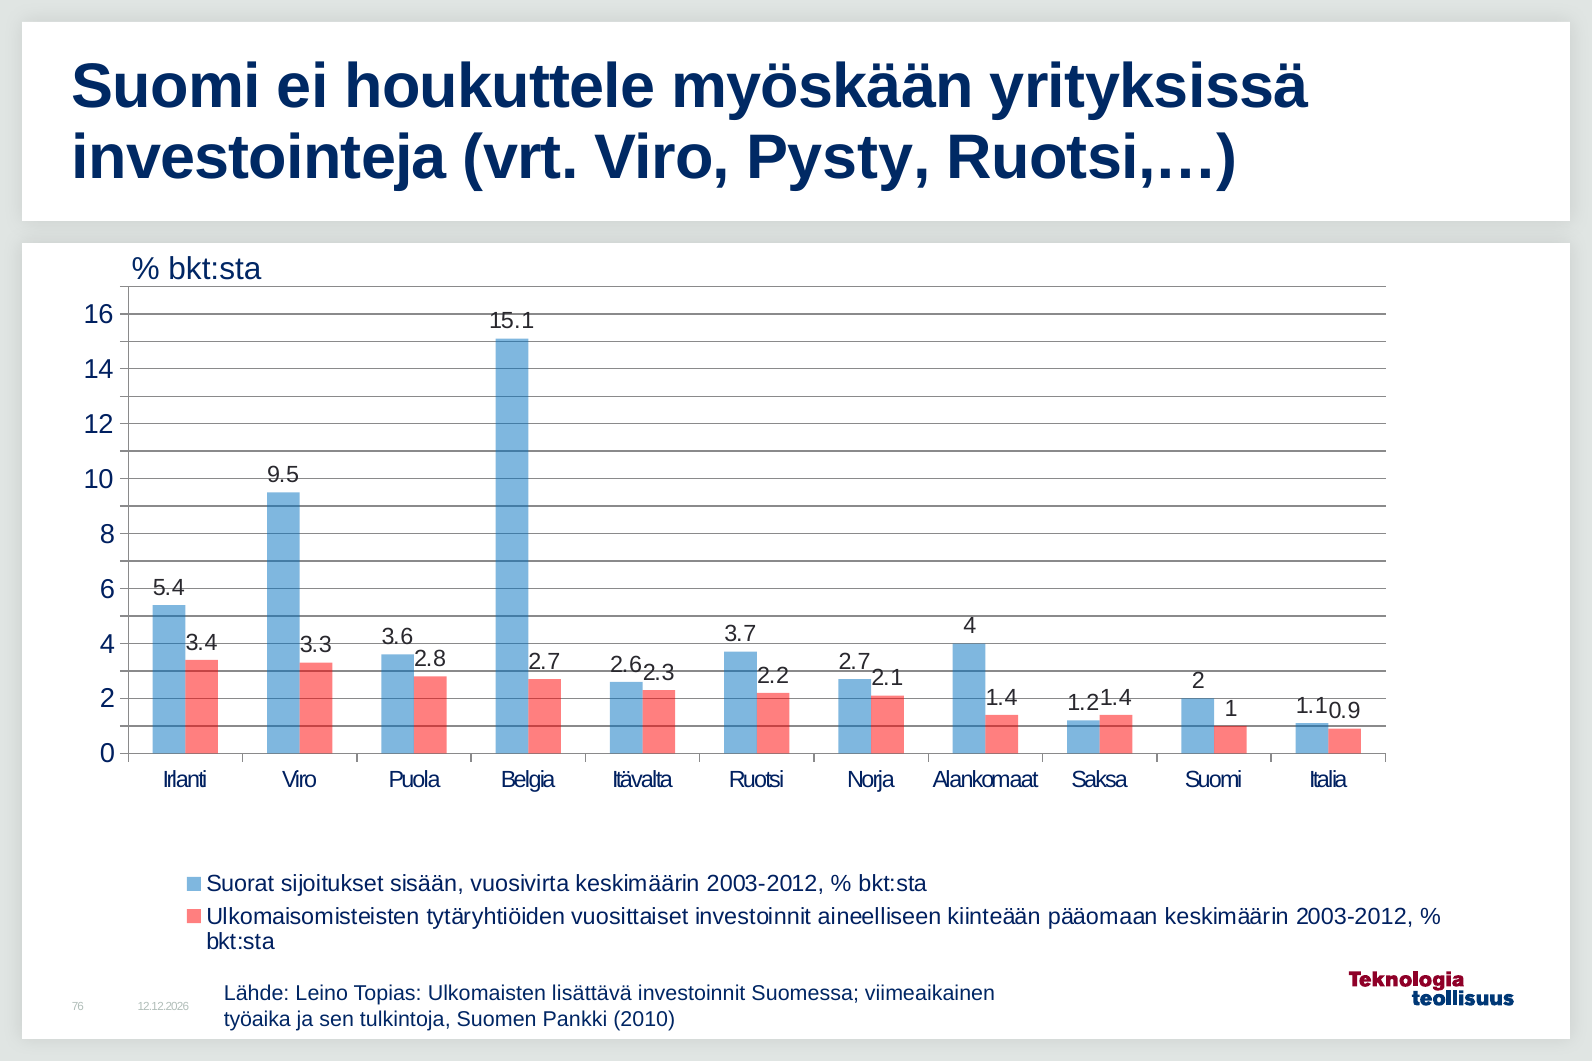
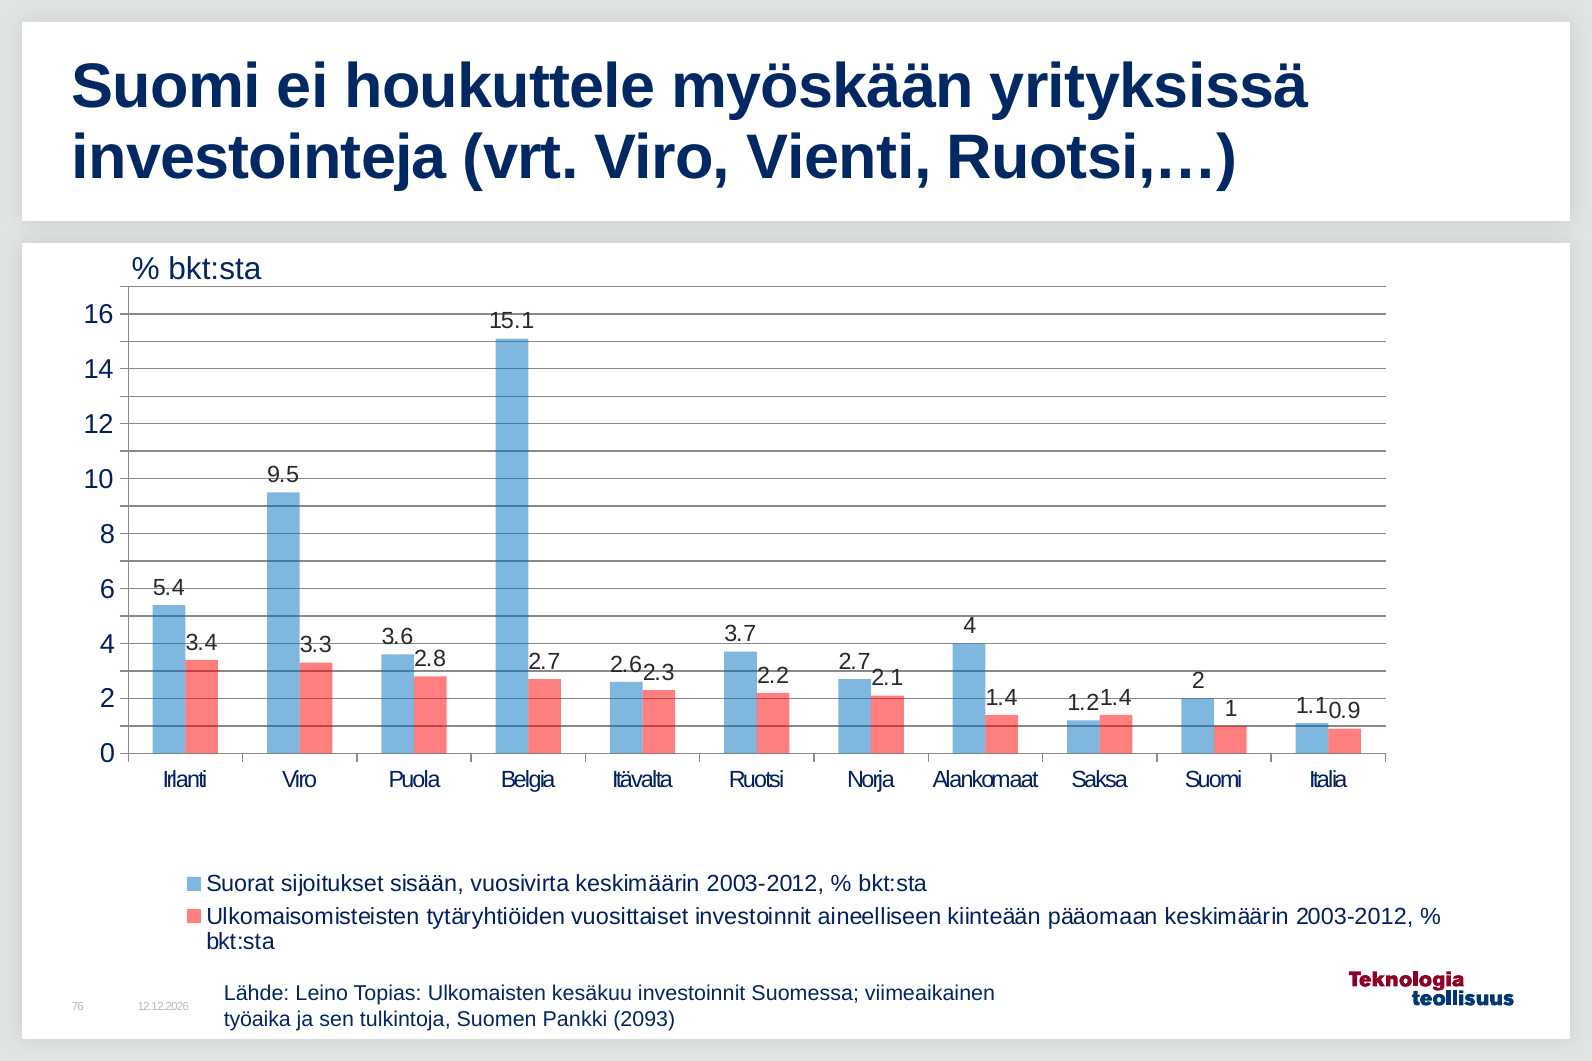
Pysty: Pysty -> Vienti
lisättävä: lisättävä -> kesäkuu
2010: 2010 -> 2093
